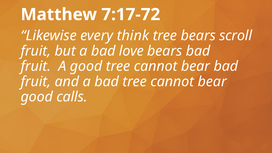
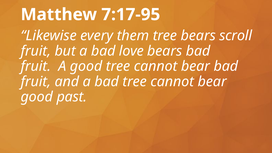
7:17-72: 7:17-72 -> 7:17-95
think: think -> them
calls: calls -> past
